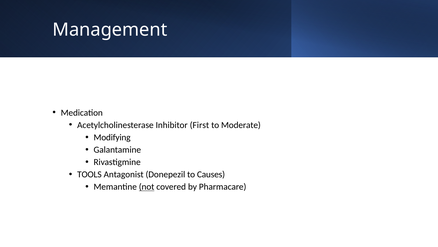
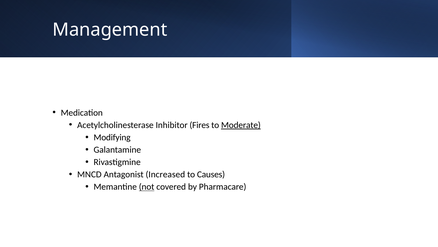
First: First -> Fires
Moderate underline: none -> present
TOOLS: TOOLS -> MNCD
Donepezil: Donepezil -> Increased
